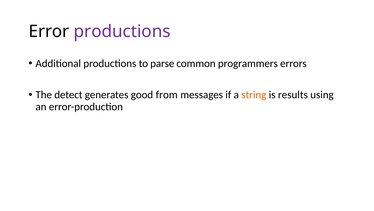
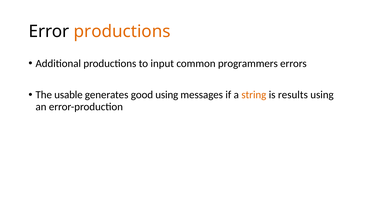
productions at (122, 31) colour: purple -> orange
parse: parse -> input
detect: detect -> usable
good from: from -> using
